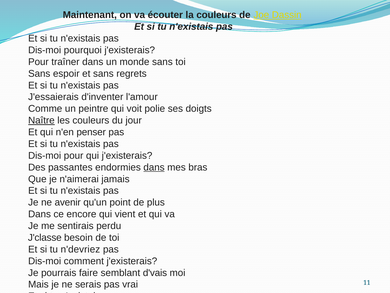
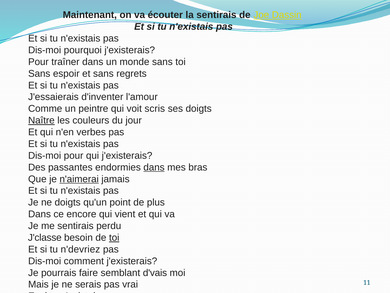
la couleurs: couleurs -> sentirais
polie: polie -> scris
penser: penser -> verbes
n'aimerai underline: none -> present
ne avenir: avenir -> doigts
toi at (114, 237) underline: none -> present
